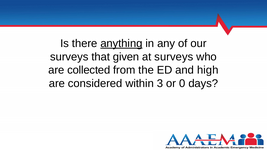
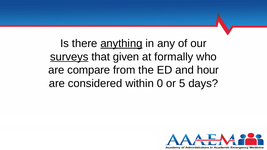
surveys at (69, 57) underline: none -> present
at surveys: surveys -> formally
collected: collected -> compare
high: high -> hour
3: 3 -> 0
0: 0 -> 5
